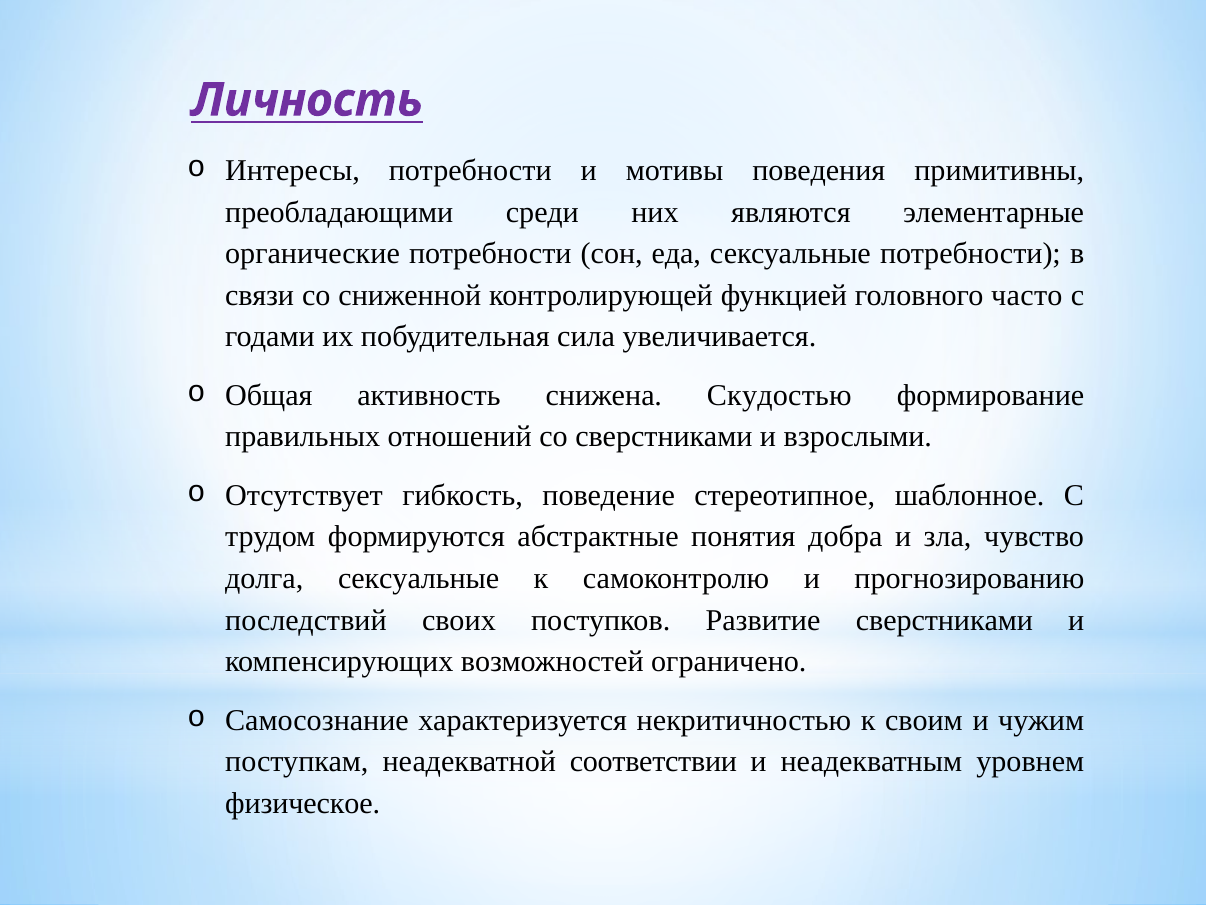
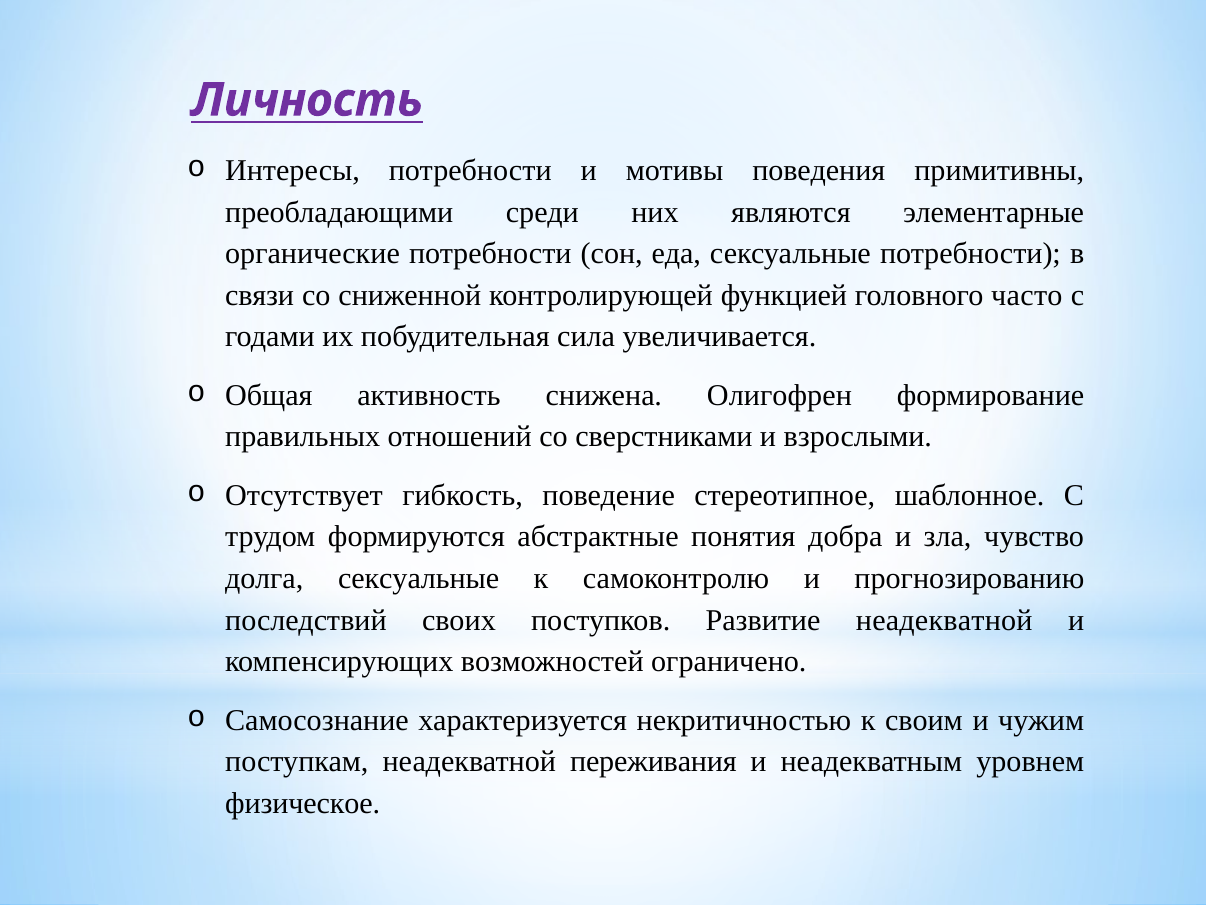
Скудостью: Скудостью -> Олигофрен
Развитие сверстниками: сверстниками -> неадекватной
соответствии: соответствии -> переживания
